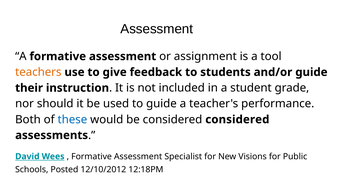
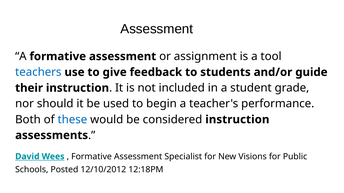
teachers colour: orange -> blue
to guide: guide -> begin
considered considered: considered -> instruction
